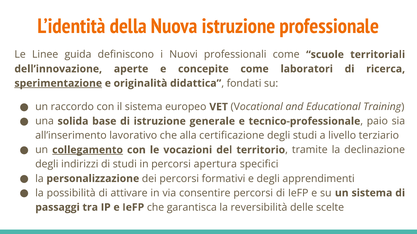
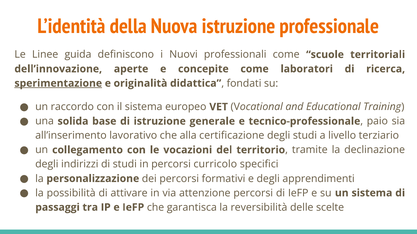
collegamento underline: present -> none
apertura: apertura -> curricolo
consentire: consentire -> attenzione
